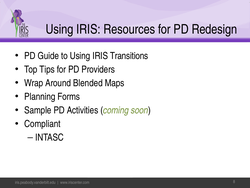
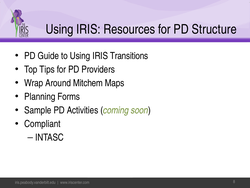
Redesign: Redesign -> Structure
Blended: Blended -> Mitchem
